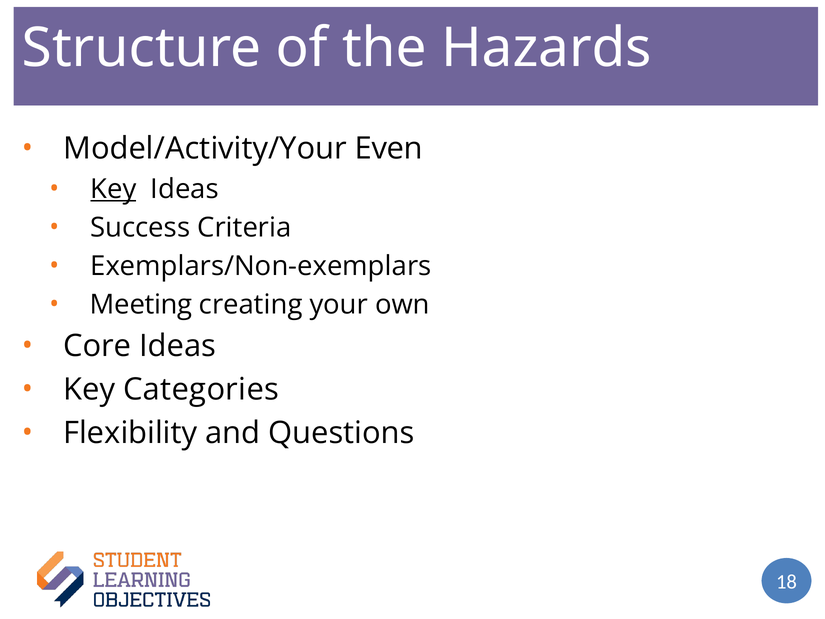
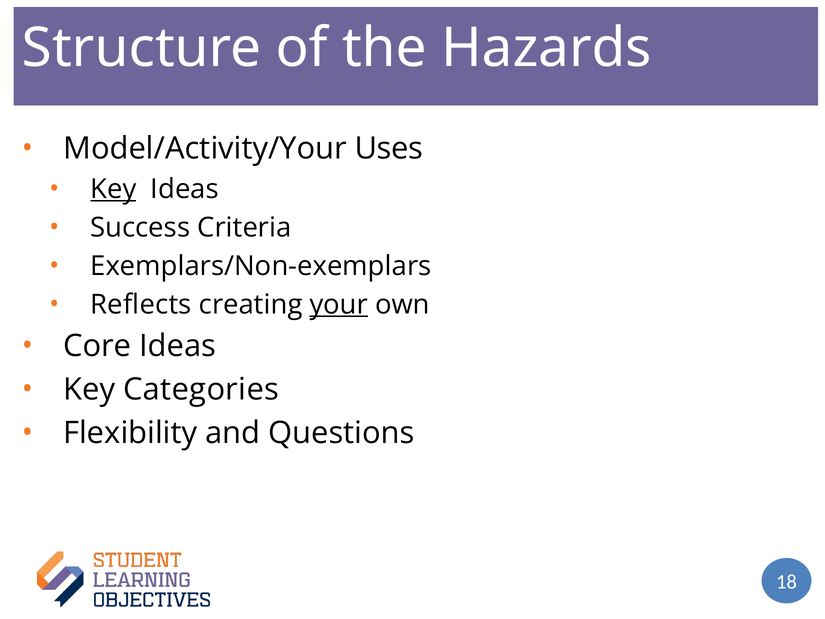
Even: Even -> Uses
Meeting: Meeting -> Reflects
your underline: none -> present
